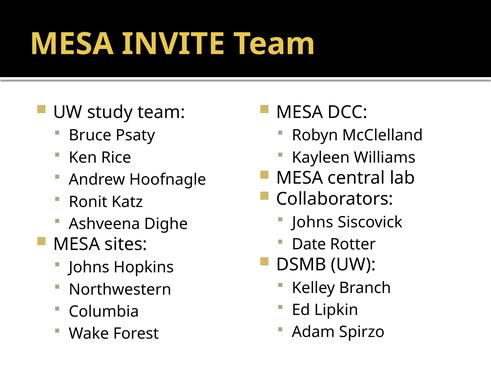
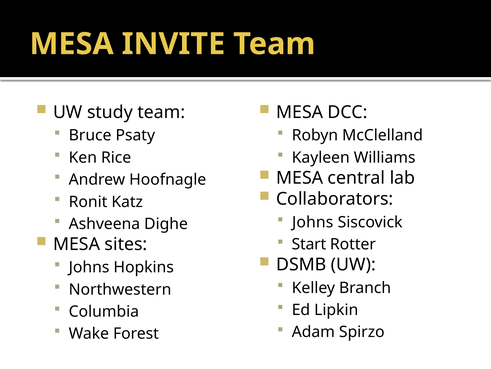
Date: Date -> Start
